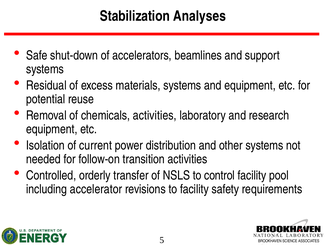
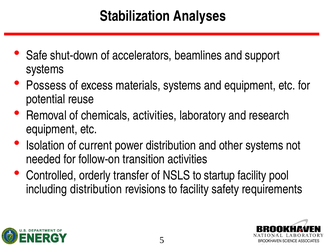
Residual: Residual -> Possess
control: control -> startup
including accelerator: accelerator -> distribution
